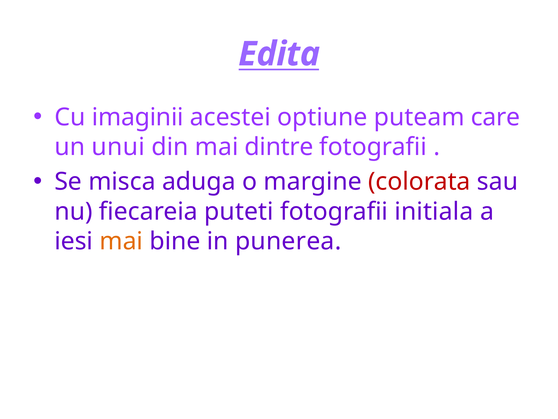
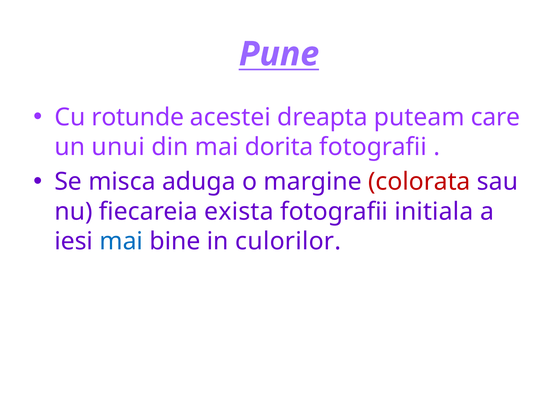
Edita: Edita -> Pune
imaginii: imaginii -> rotunde
optiune: optiune -> dreapta
dintre: dintre -> dorita
puteti: puteti -> exista
mai at (121, 241) colour: orange -> blue
punerea: punerea -> culorilor
